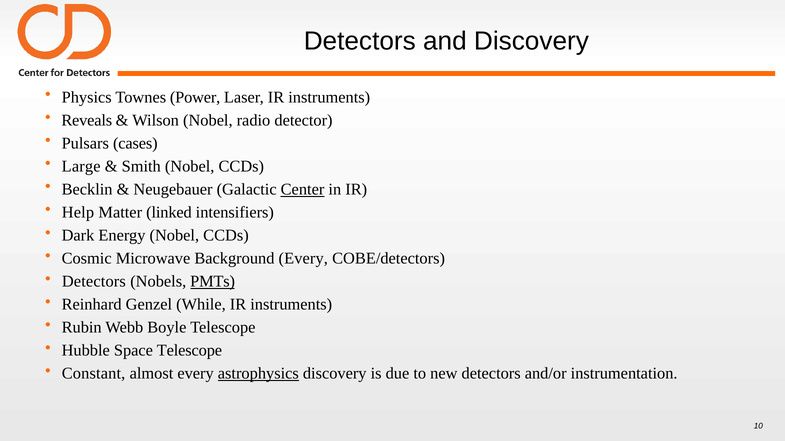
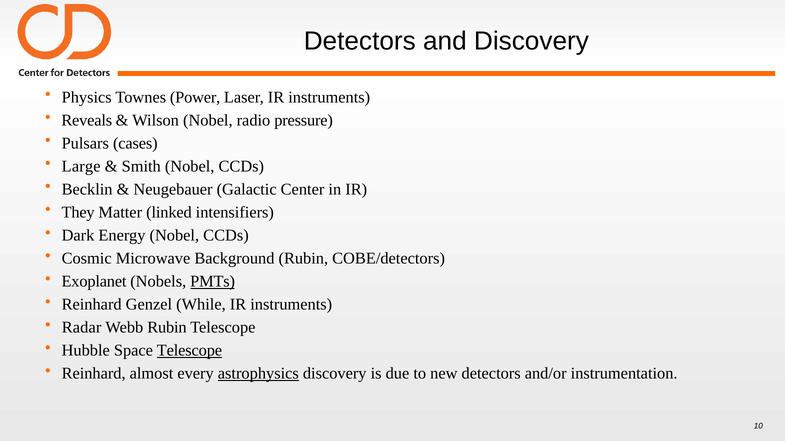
detector: detector -> pressure
Center underline: present -> none
Help: Help -> They
Background Every: Every -> Rubin
Detectors at (94, 282): Detectors -> Exoplanet
Rubin: Rubin -> Radar
Webb Boyle: Boyle -> Rubin
Telescope at (189, 351) underline: none -> present
Constant at (94, 374): Constant -> Reinhard
